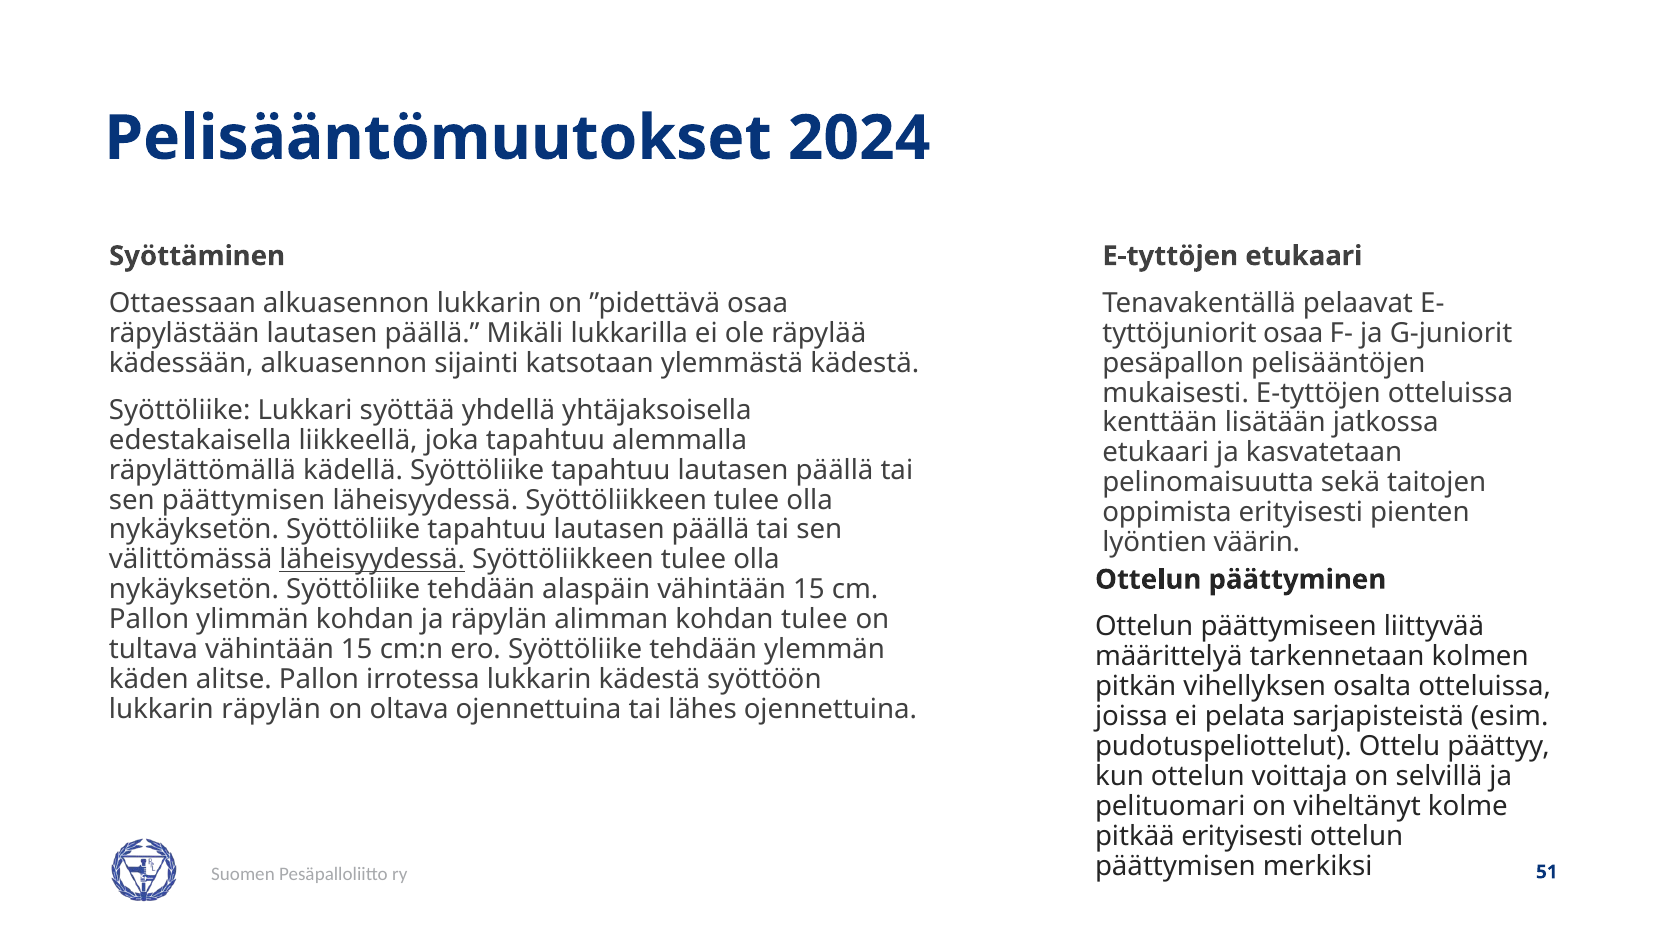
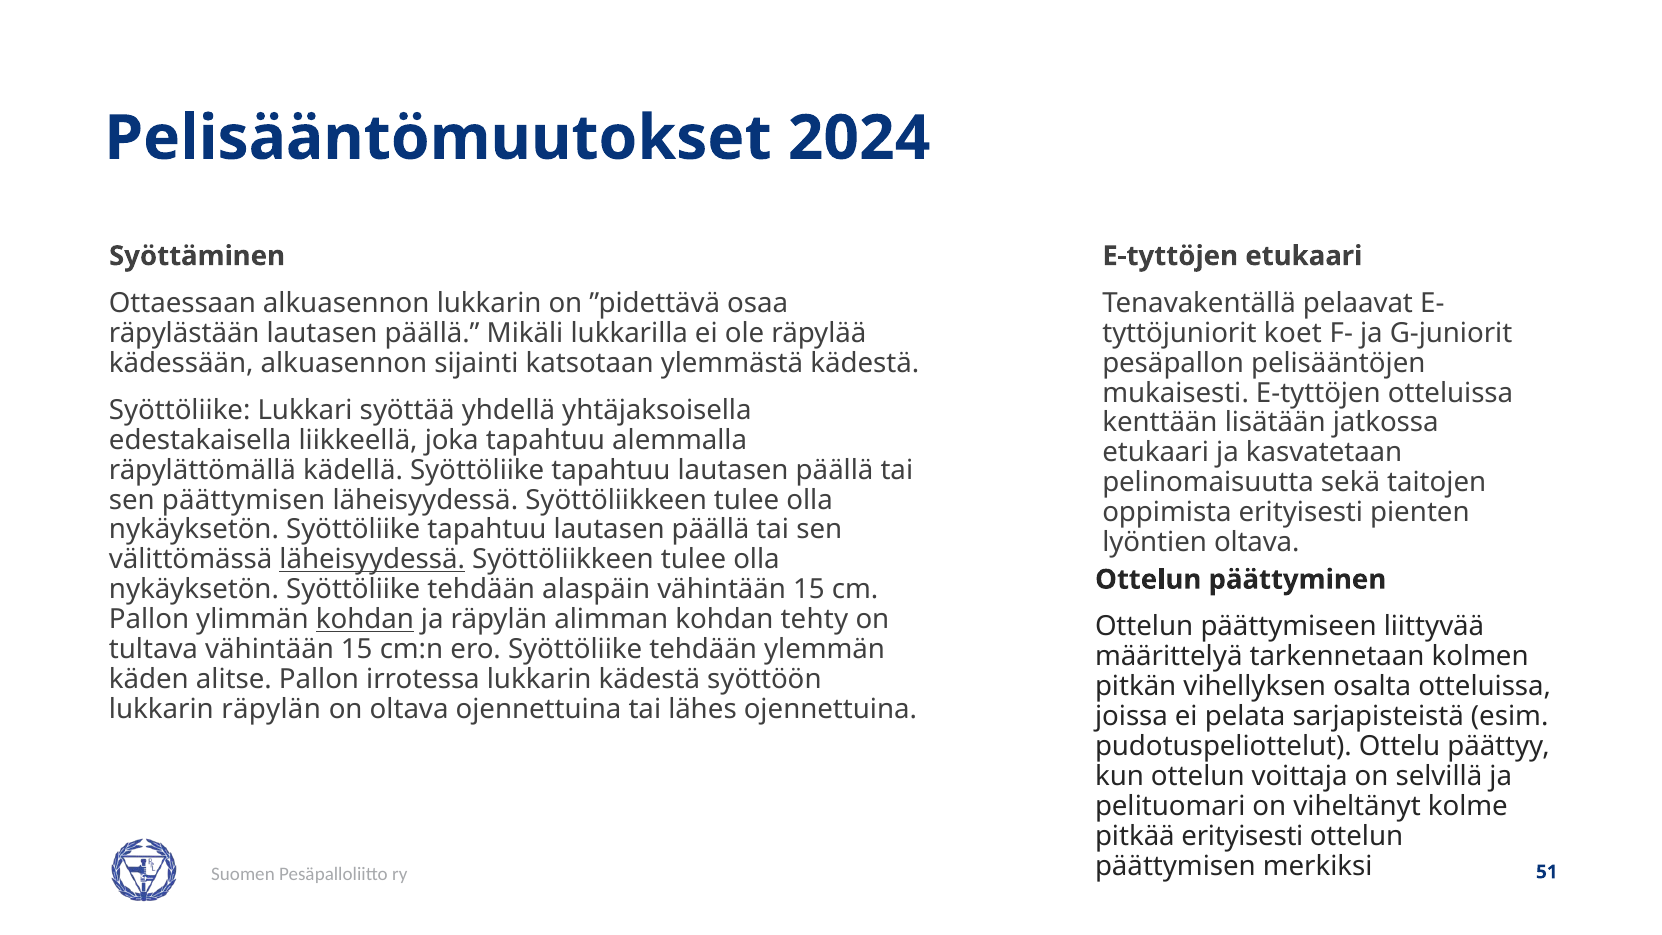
osaa at (1293, 333): osaa -> koet
lyöntien väärin: väärin -> oltava
kohdan at (365, 619) underline: none -> present
kohdan tulee: tulee -> tehty
